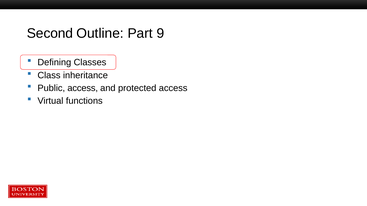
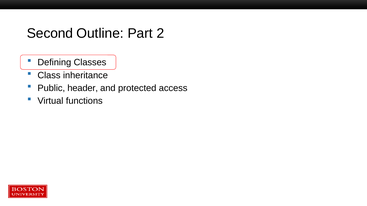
9: 9 -> 2
Public access: access -> header
